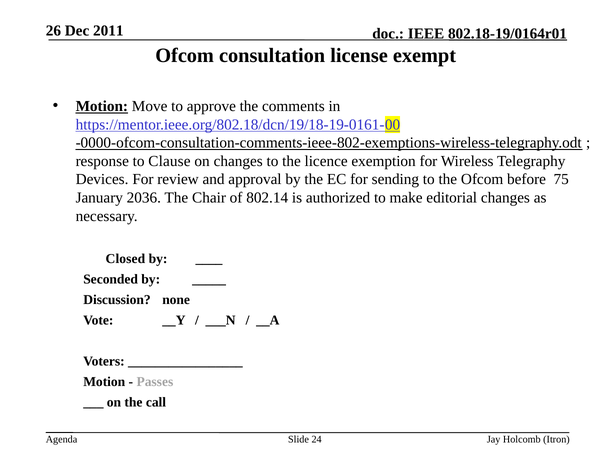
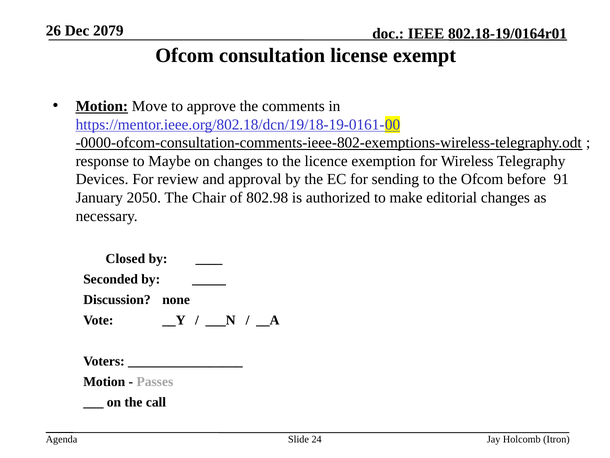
2011: 2011 -> 2079
Clause: Clause -> Maybe
75: 75 -> 91
2036: 2036 -> 2050
802.14: 802.14 -> 802.98
